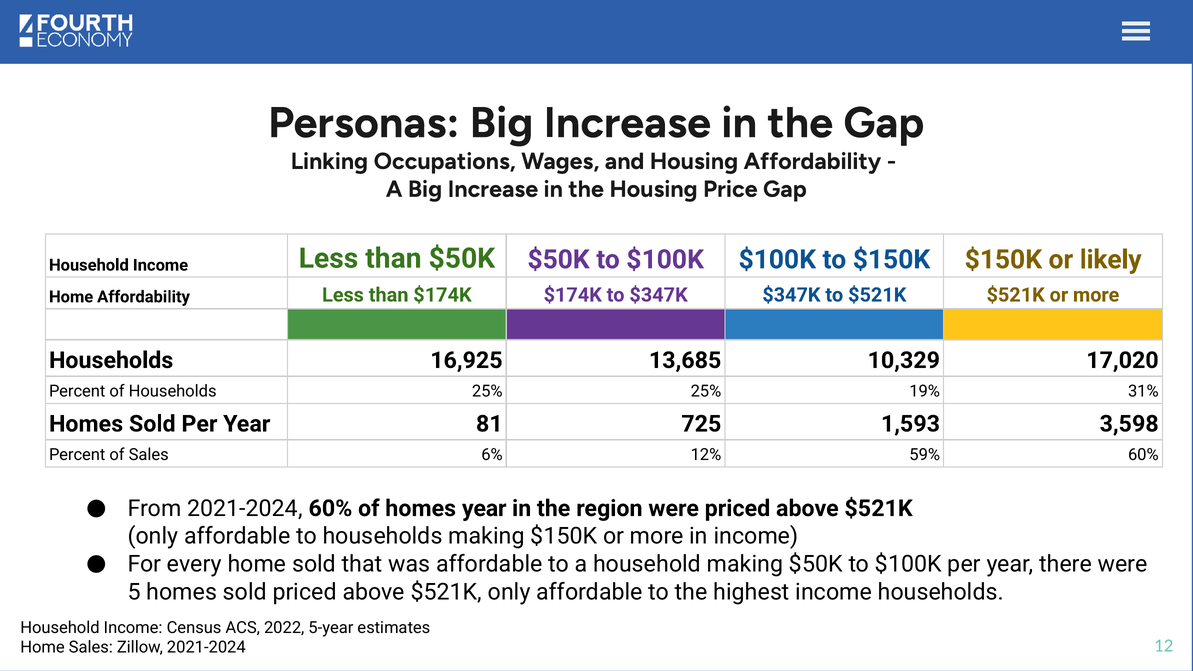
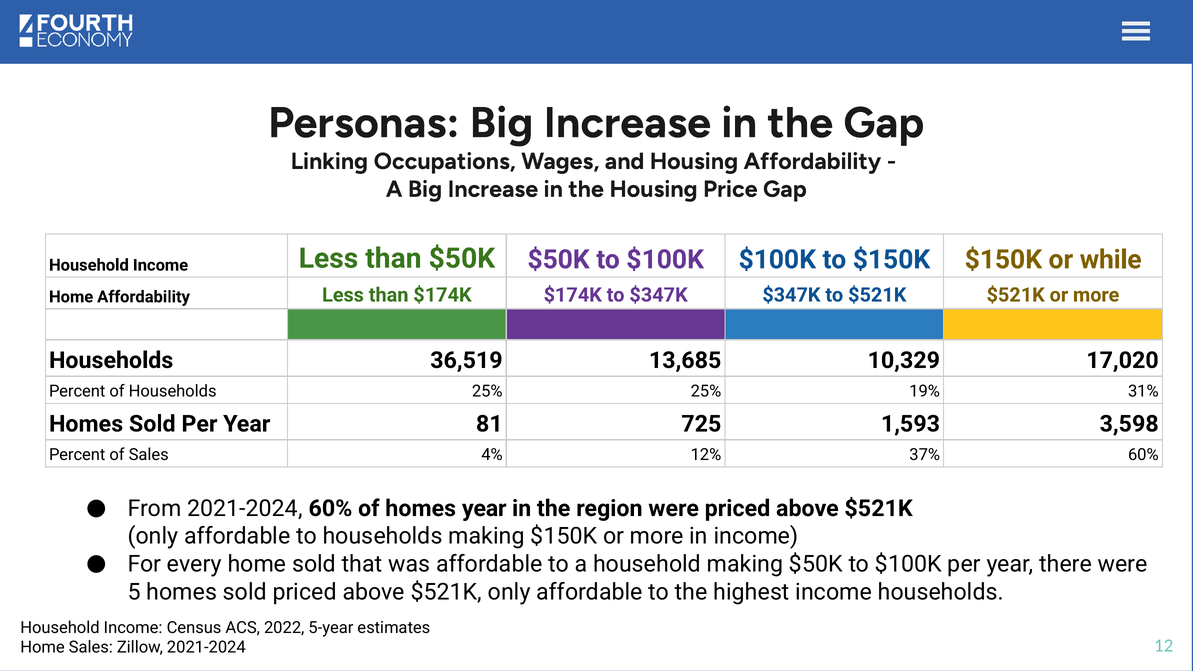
likely: likely -> while
16,925: 16,925 -> 36,519
6%: 6% -> 4%
59%: 59% -> 37%
